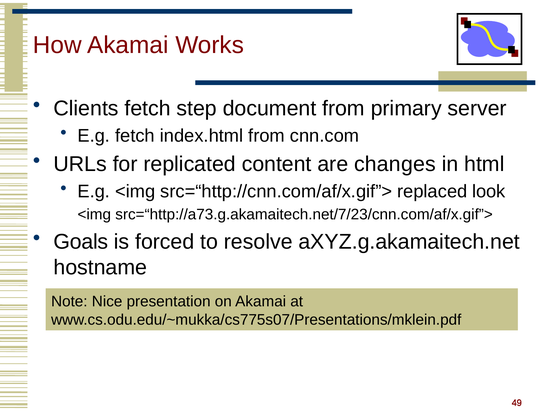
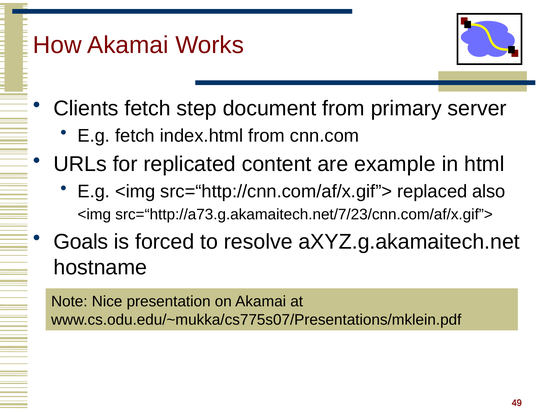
changes: changes -> example
look: look -> also
